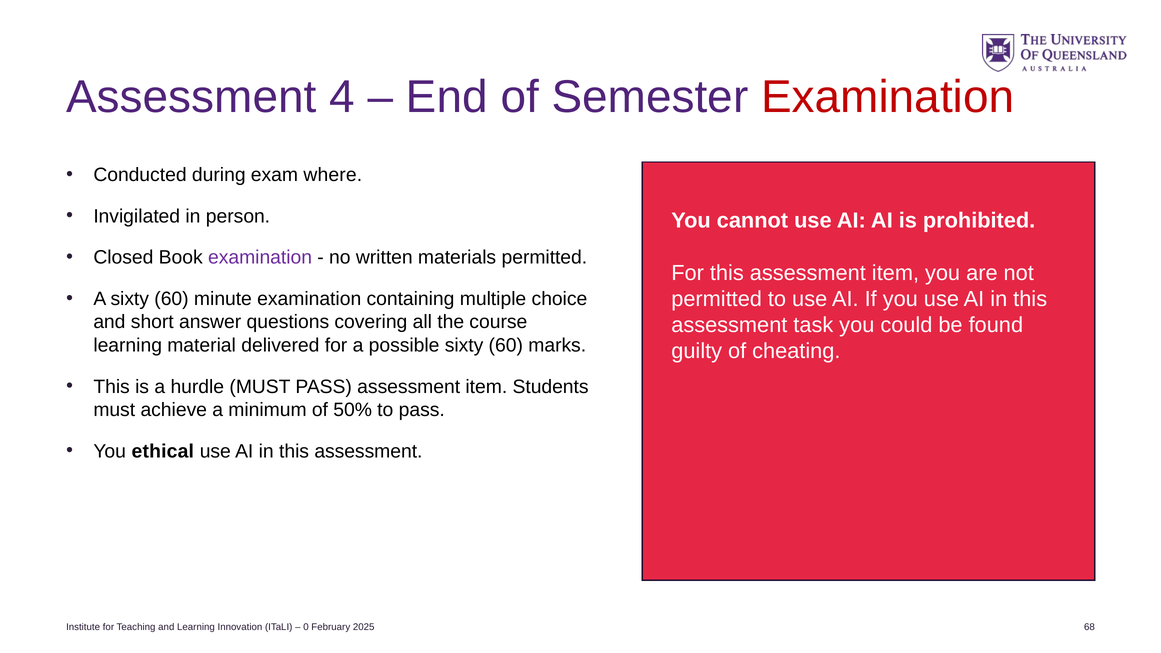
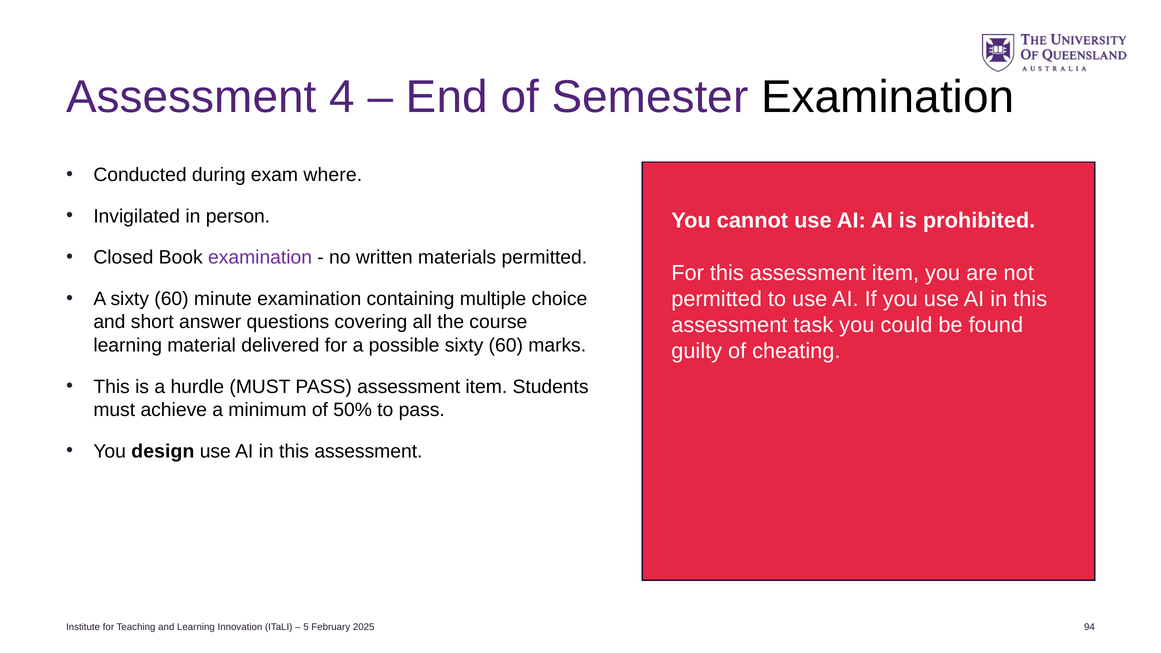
Examination at (888, 97) colour: red -> black
ethical: ethical -> design
0: 0 -> 5
68: 68 -> 94
